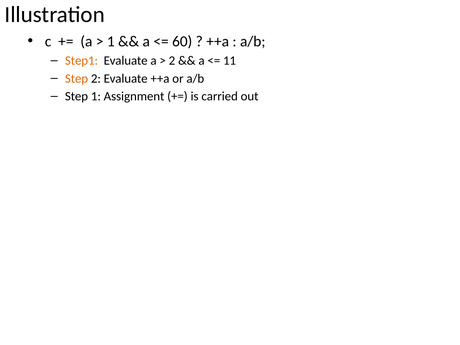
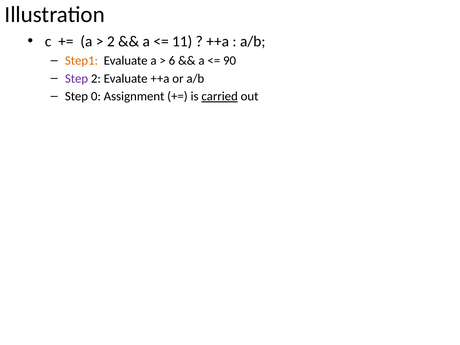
1 at (111, 41): 1 -> 2
60: 60 -> 11
2 at (172, 61): 2 -> 6
11: 11 -> 90
Step at (77, 78) colour: orange -> purple
Step 1: 1 -> 0
carried underline: none -> present
